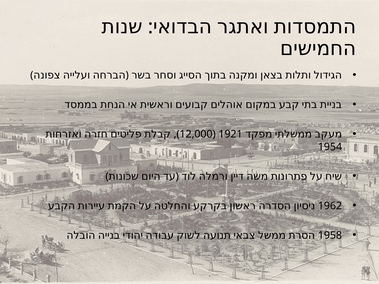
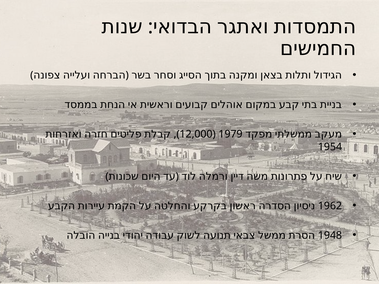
1921: 1921 -> 1979
1958: 1958 -> 1948
